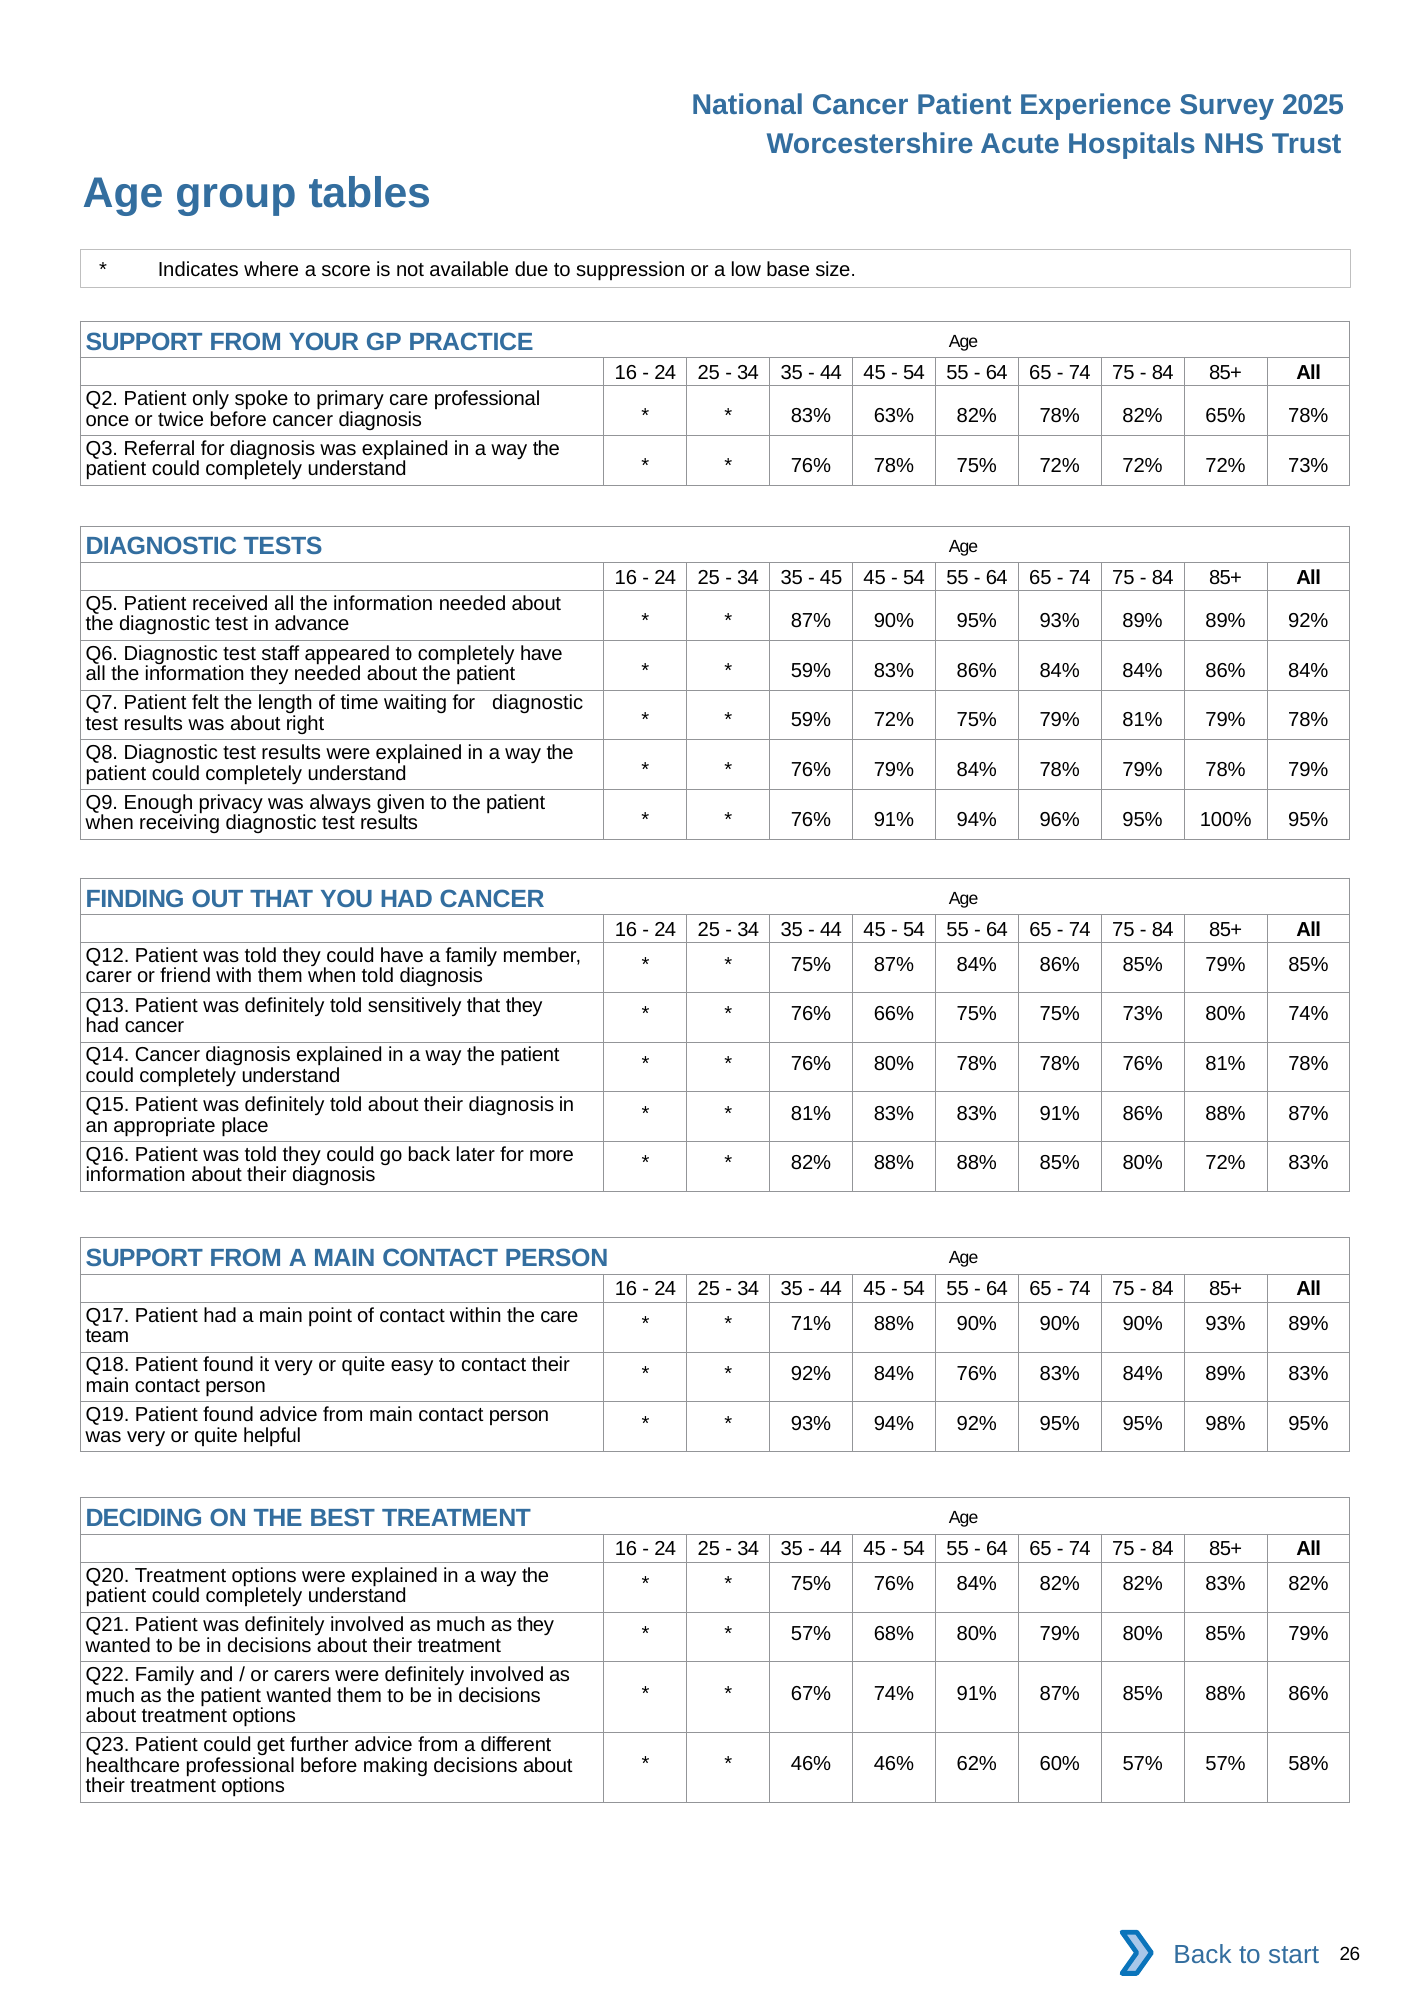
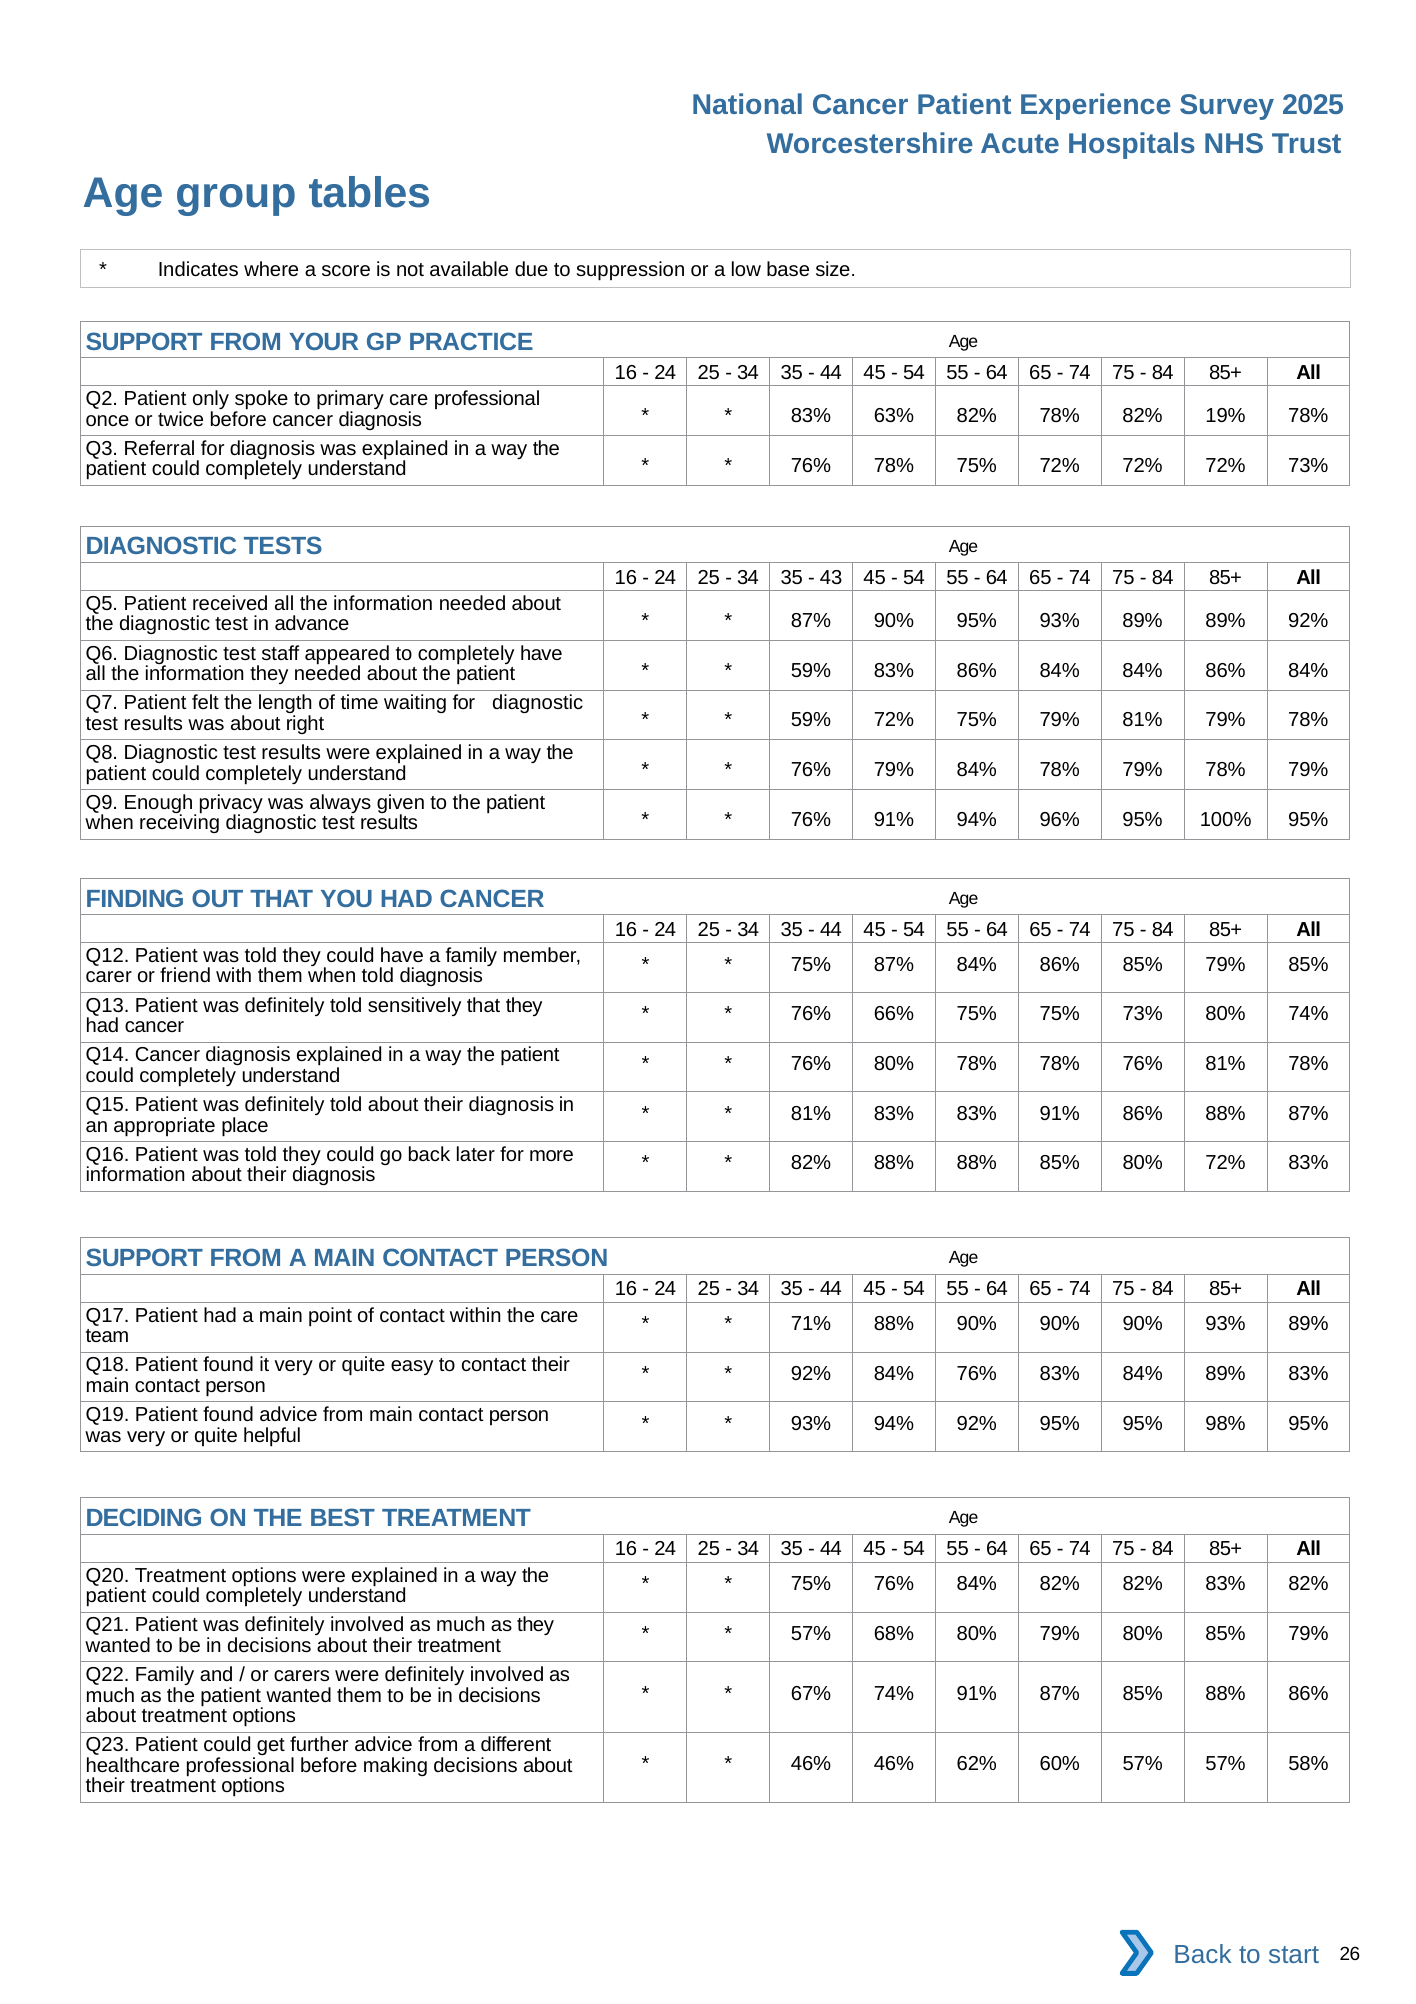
65%: 65% -> 19%
45 at (831, 577): 45 -> 43
